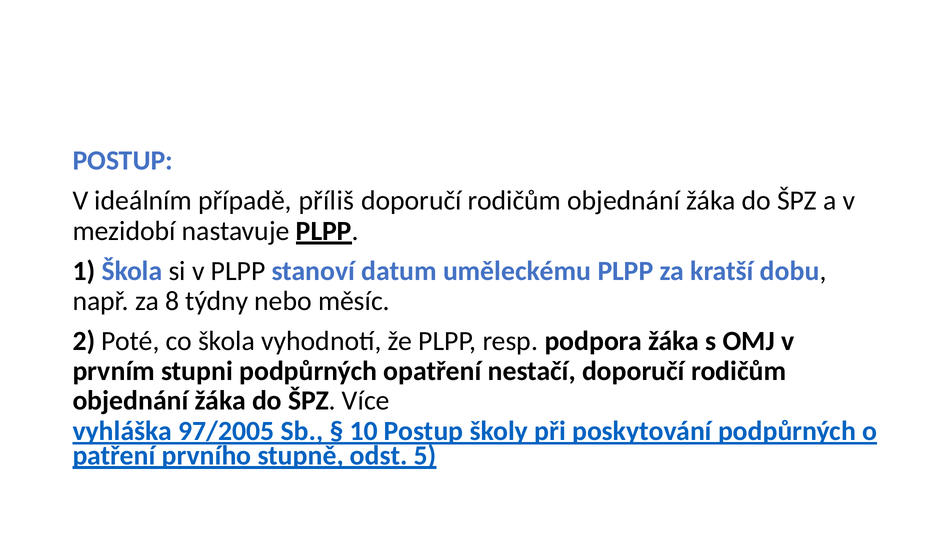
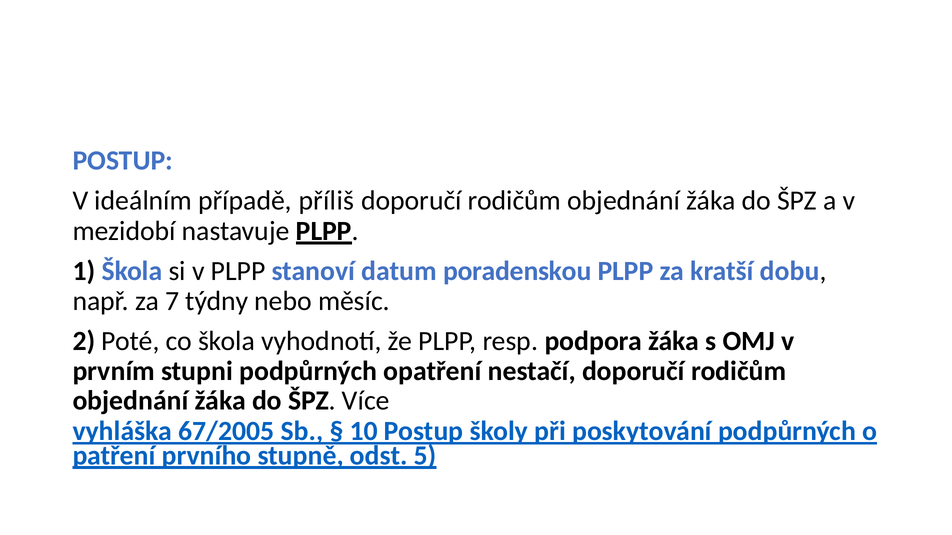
uměleckému: uměleckému -> poradenskou
8: 8 -> 7
97/2005: 97/2005 -> 67/2005
